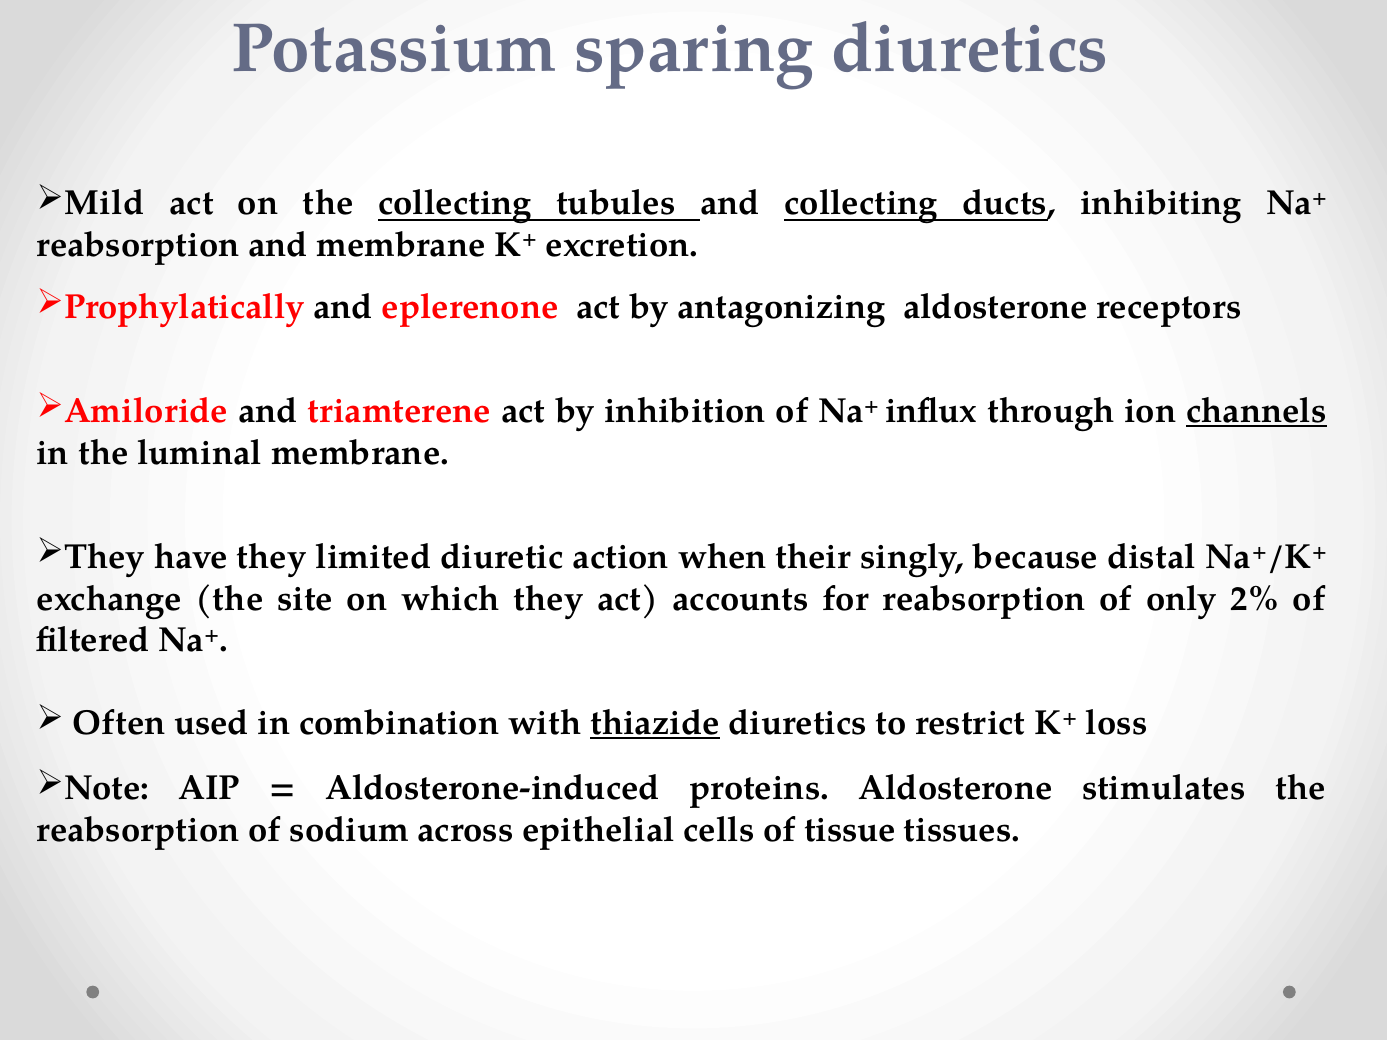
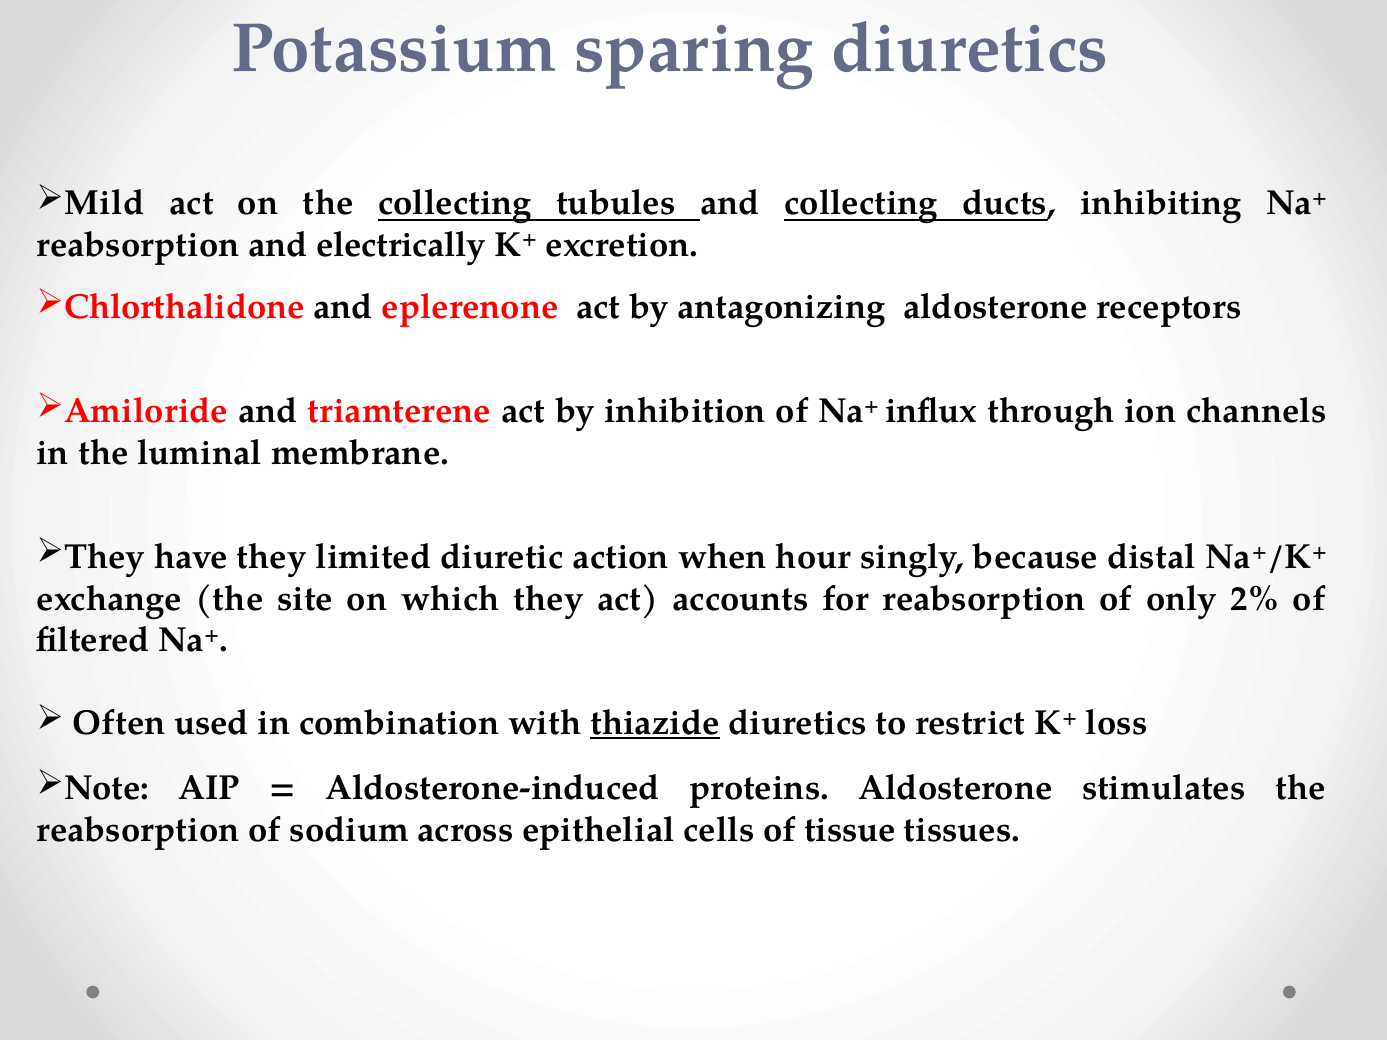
and membrane: membrane -> electrically
Prophylatically: Prophylatically -> Chlorthalidone
channels underline: present -> none
their: their -> hour
